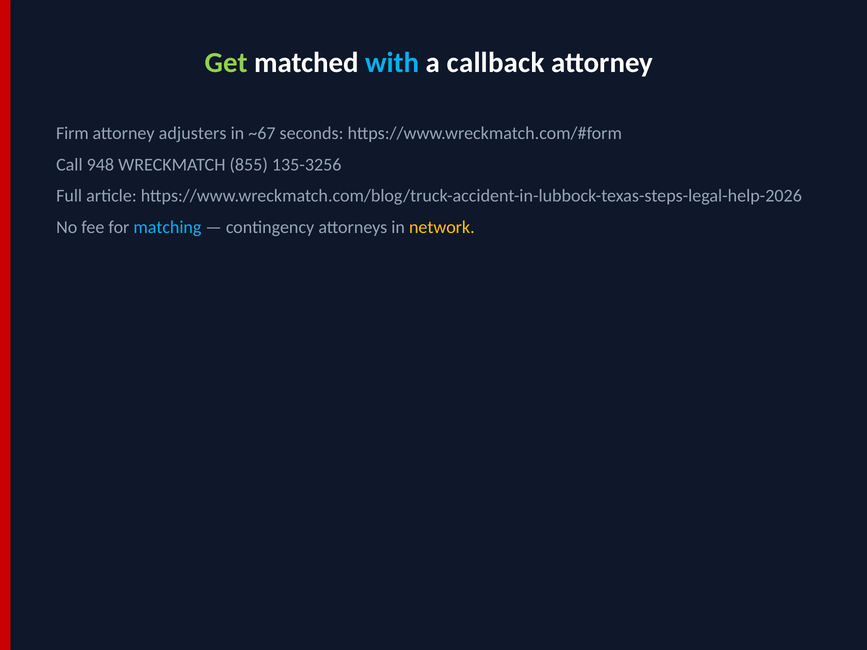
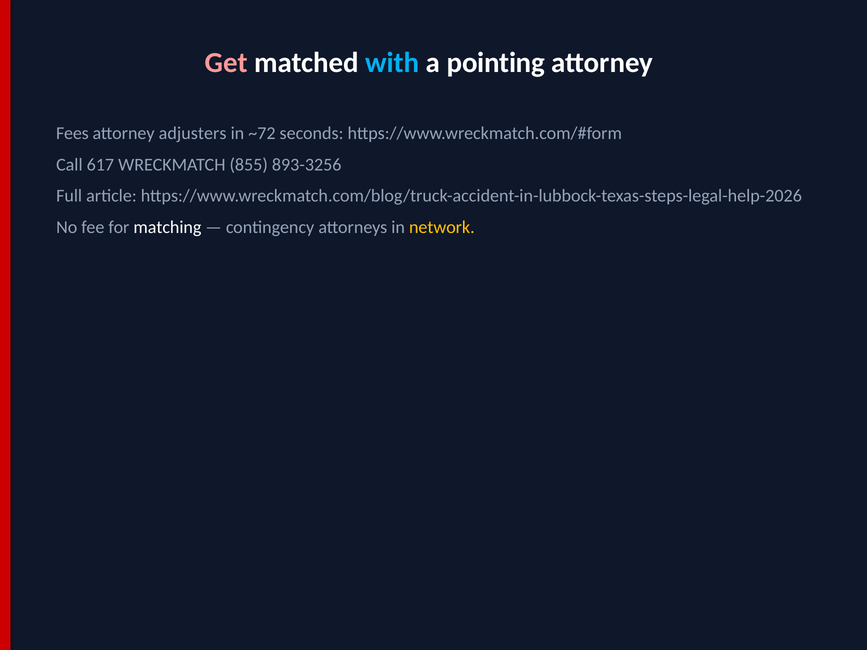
Get colour: light green -> pink
callback: callback -> pointing
Firm: Firm -> Fees
~67: ~67 -> ~72
948: 948 -> 617
135-3256: 135-3256 -> 893-3256
matching colour: light blue -> white
